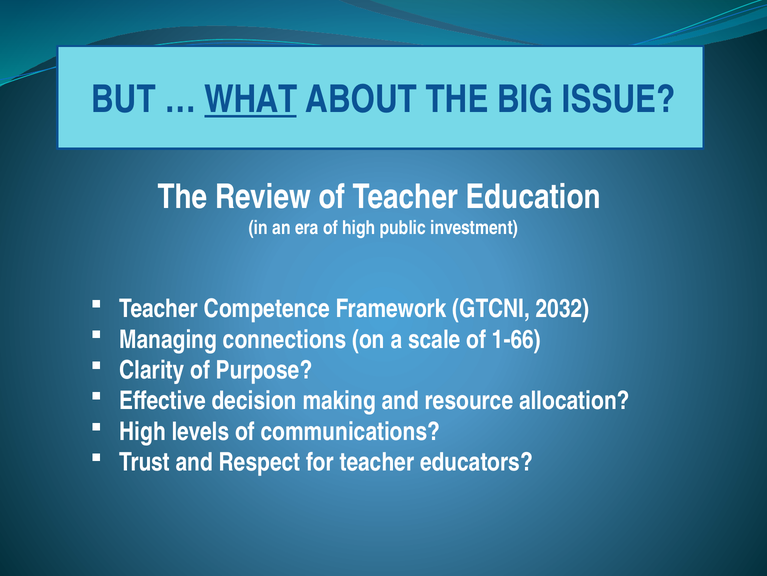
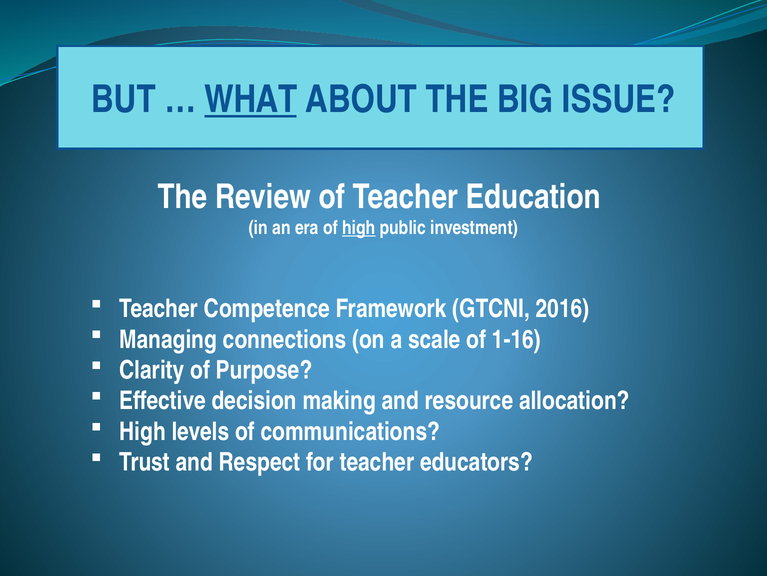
high at (359, 227) underline: none -> present
2032: 2032 -> 2016
1-66: 1-66 -> 1-16
